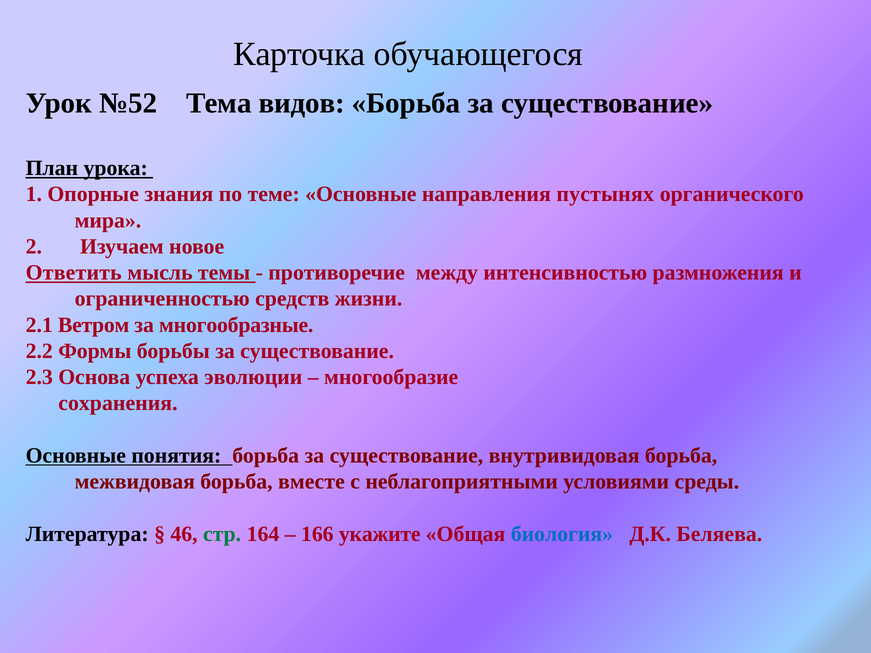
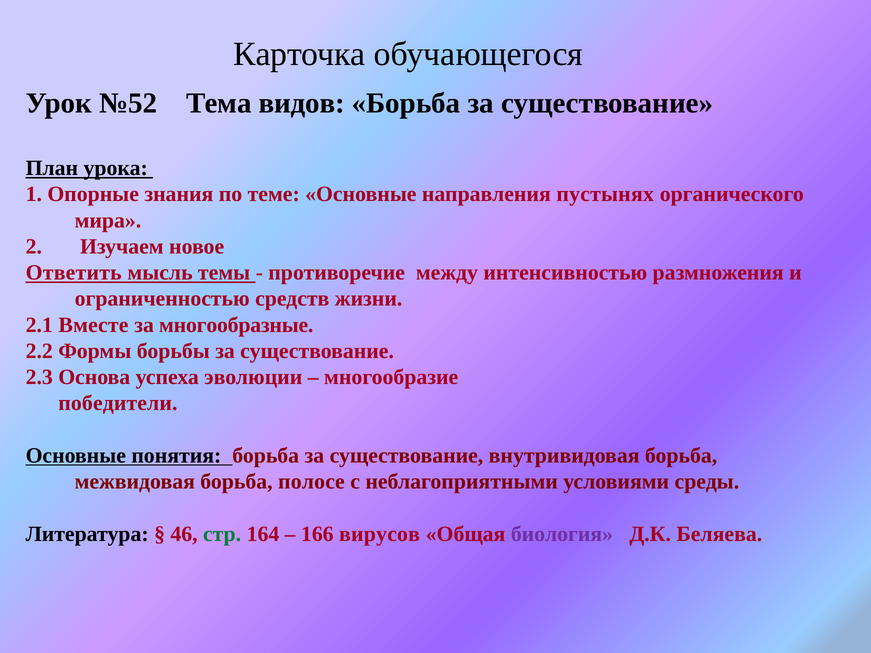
Ветром: Ветром -> Вместе
сохранения: сохранения -> победители
вместе: вместе -> полосе
укажите: укажите -> вирусов
биология colour: blue -> purple
